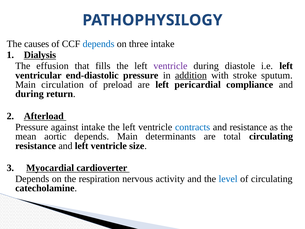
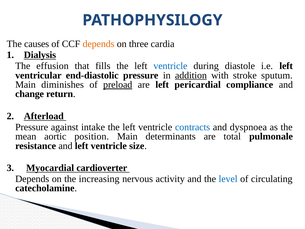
depends at (99, 44) colour: blue -> orange
three intake: intake -> cardia
ventricle at (170, 66) colour: purple -> blue
circulation: circulation -> diminishes
preload underline: none -> present
during at (29, 94): during -> change
and resistance: resistance -> dyspnoea
aortic depends: depends -> position
total circulating: circulating -> pulmonale
respiration: respiration -> increasing
